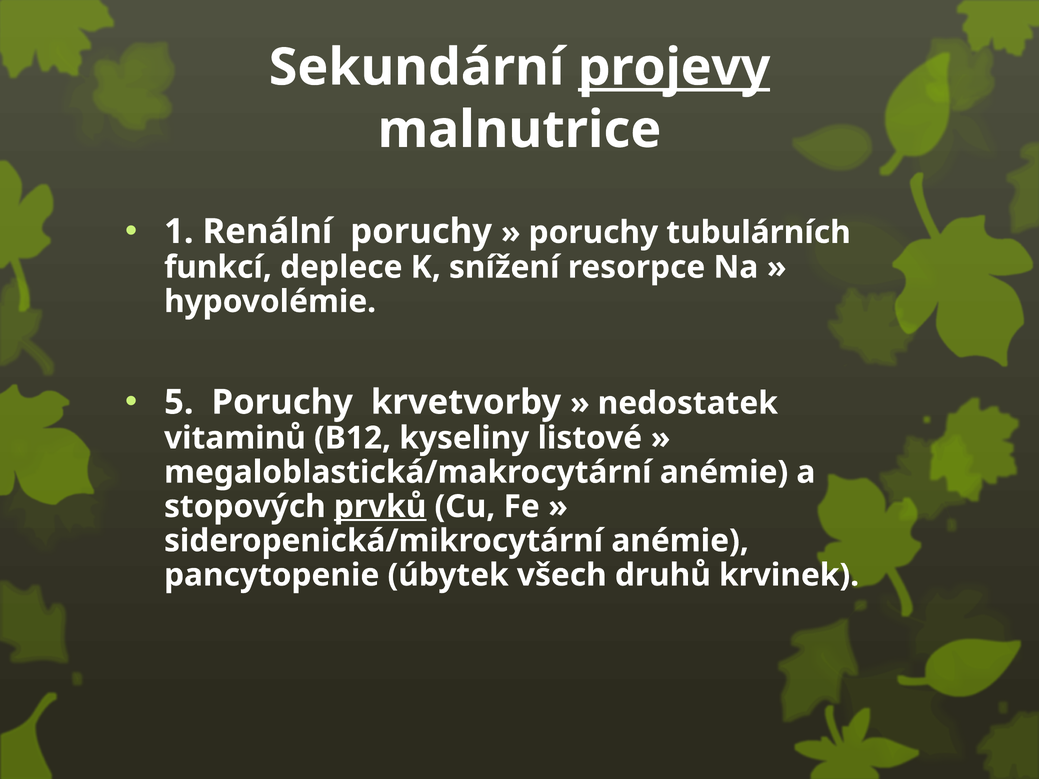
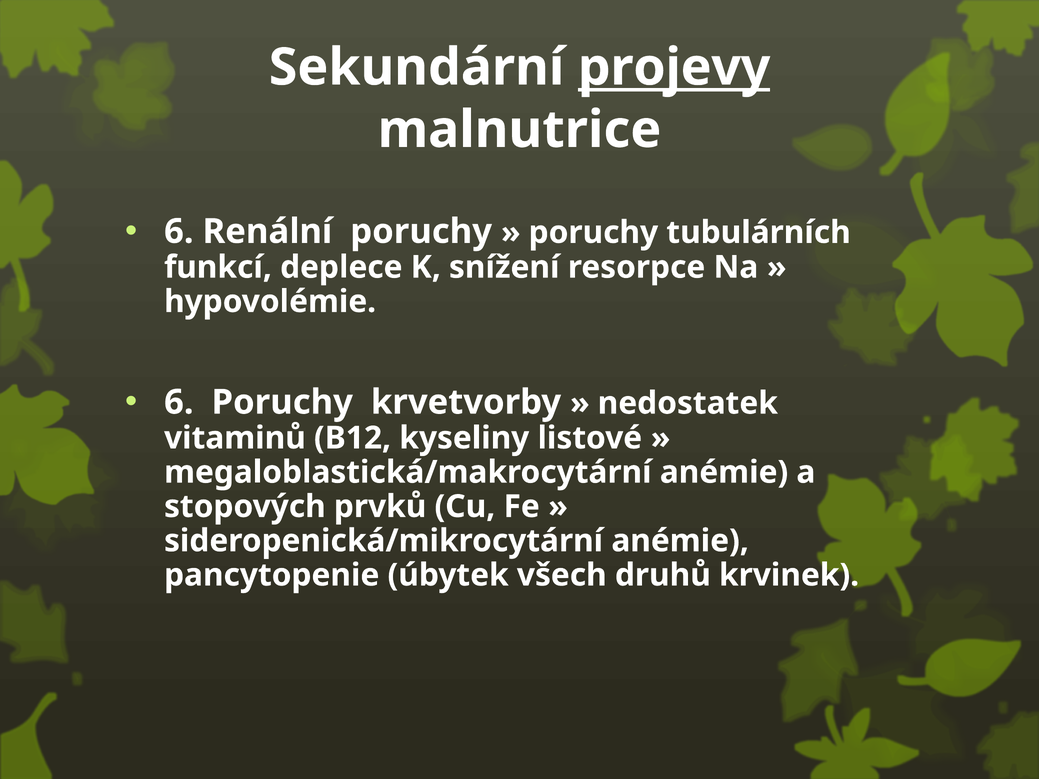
1 at (179, 232): 1 -> 6
5 at (179, 402): 5 -> 6
prvků underline: present -> none
